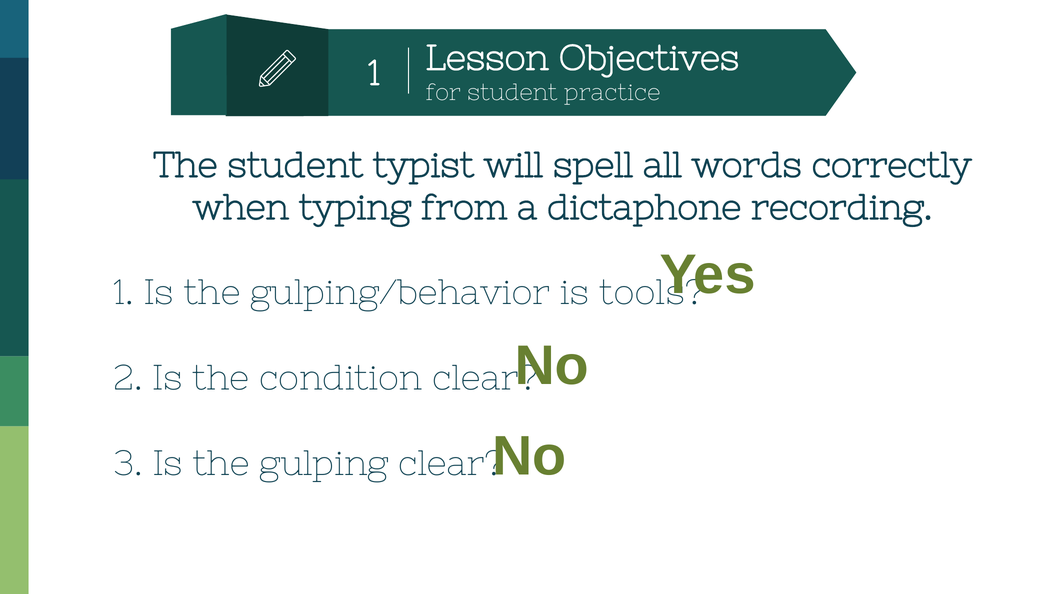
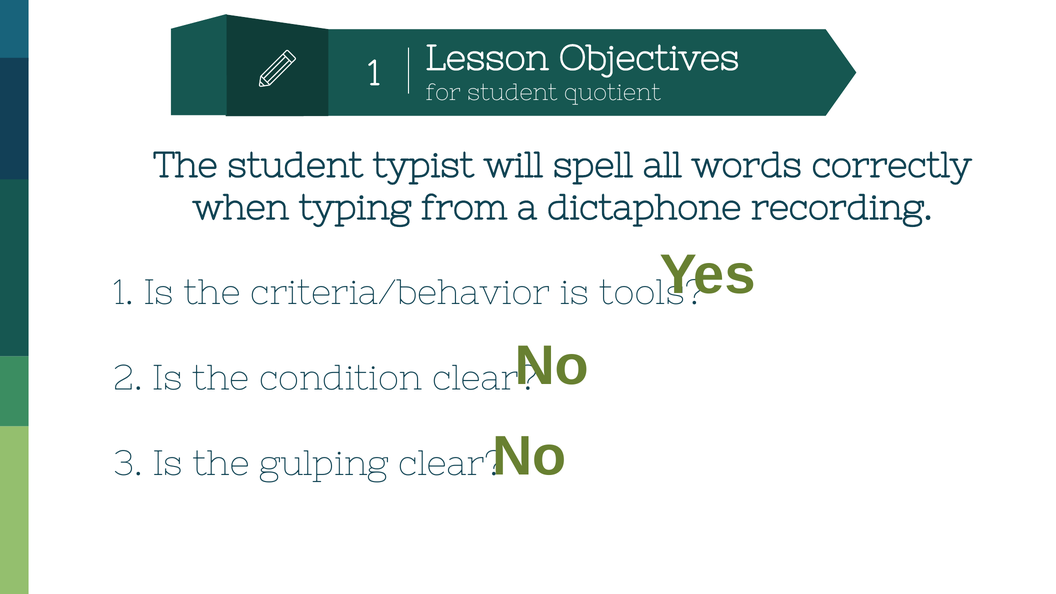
practice: practice -> quotient
gulping/behavior: gulping/behavior -> criteria/behavior
